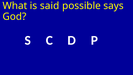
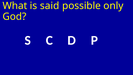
says: says -> only
